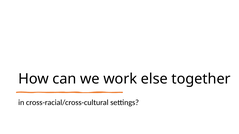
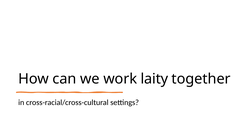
else: else -> laity
